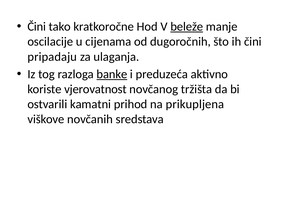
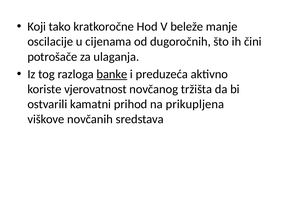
Čini at (37, 27): Čini -> Koji
beleže underline: present -> none
pripadaju: pripadaju -> potrošače
